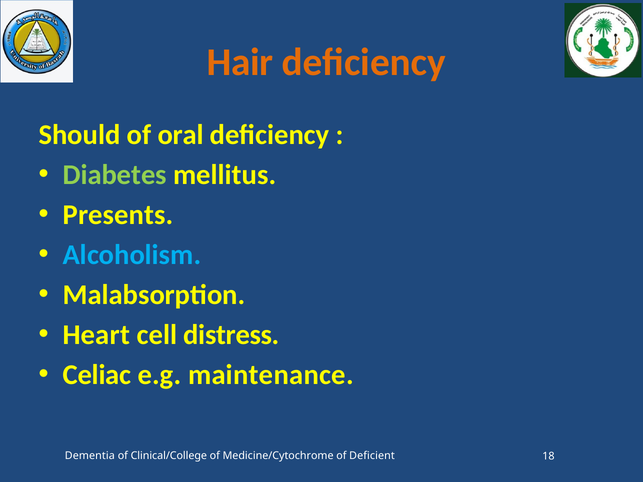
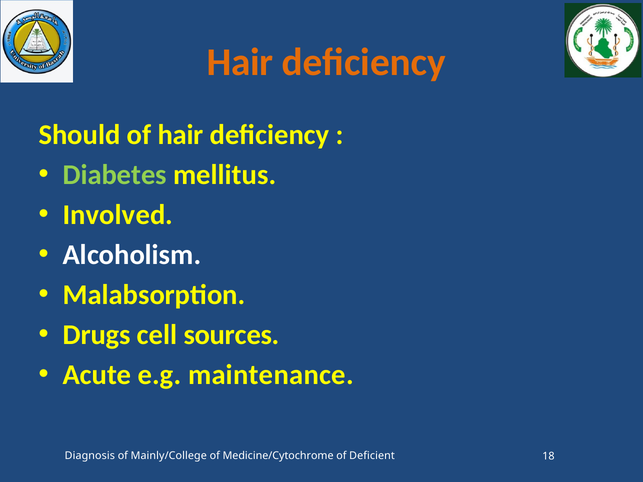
of oral: oral -> hair
Presents: Presents -> Involved
Alcoholism colour: light blue -> white
Heart: Heart -> Drugs
distress: distress -> sources
Celiac: Celiac -> Acute
Dementia: Dementia -> Diagnosis
Clinical/College: Clinical/College -> Mainly/College
